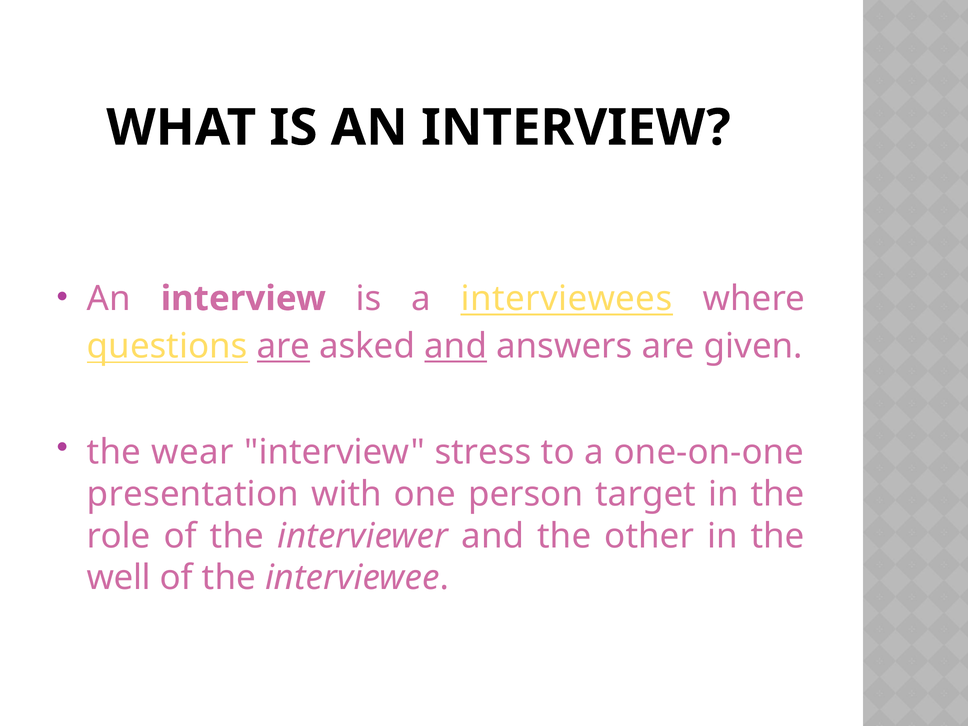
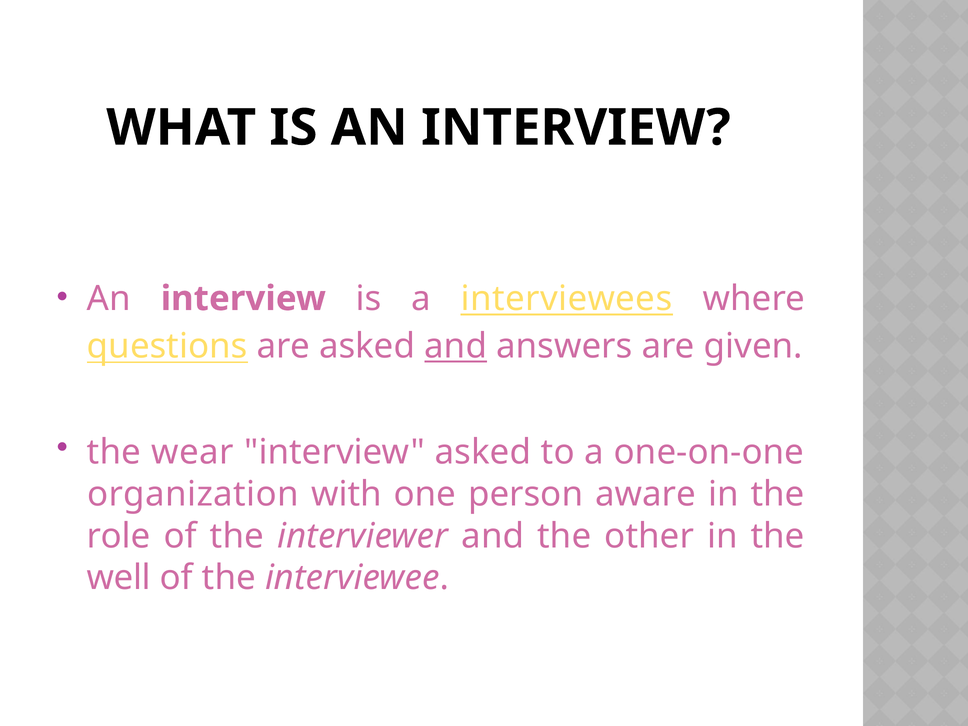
are at (283, 346) underline: present -> none
interview stress: stress -> asked
presentation: presentation -> organization
target: target -> aware
